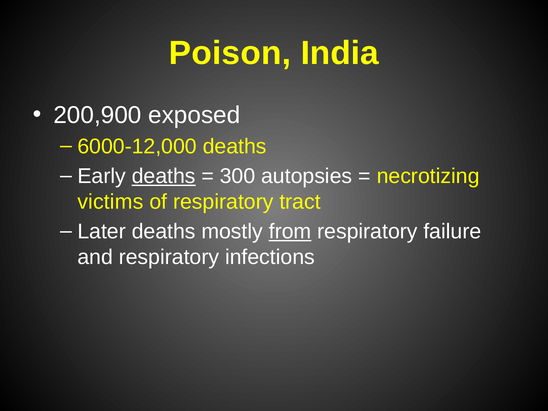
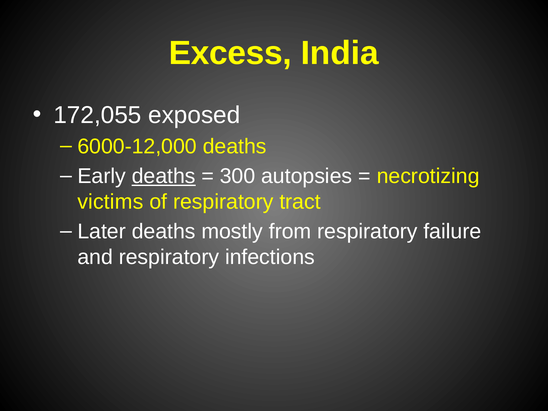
Poison: Poison -> Excess
200,900: 200,900 -> 172,055
from underline: present -> none
